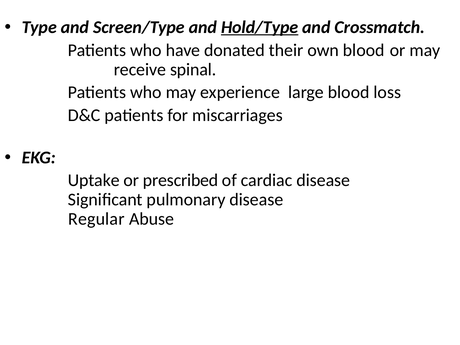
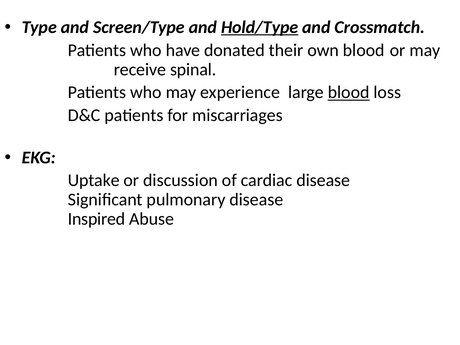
blood at (349, 92) underline: none -> present
prescribed: prescribed -> discussion
Regular: Regular -> Inspired
